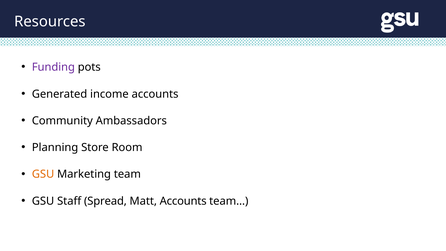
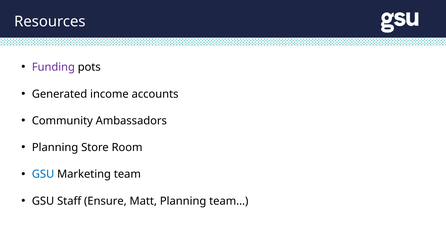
GSU at (43, 174) colour: orange -> blue
Spread: Spread -> Ensure
Matt Accounts: Accounts -> Planning
